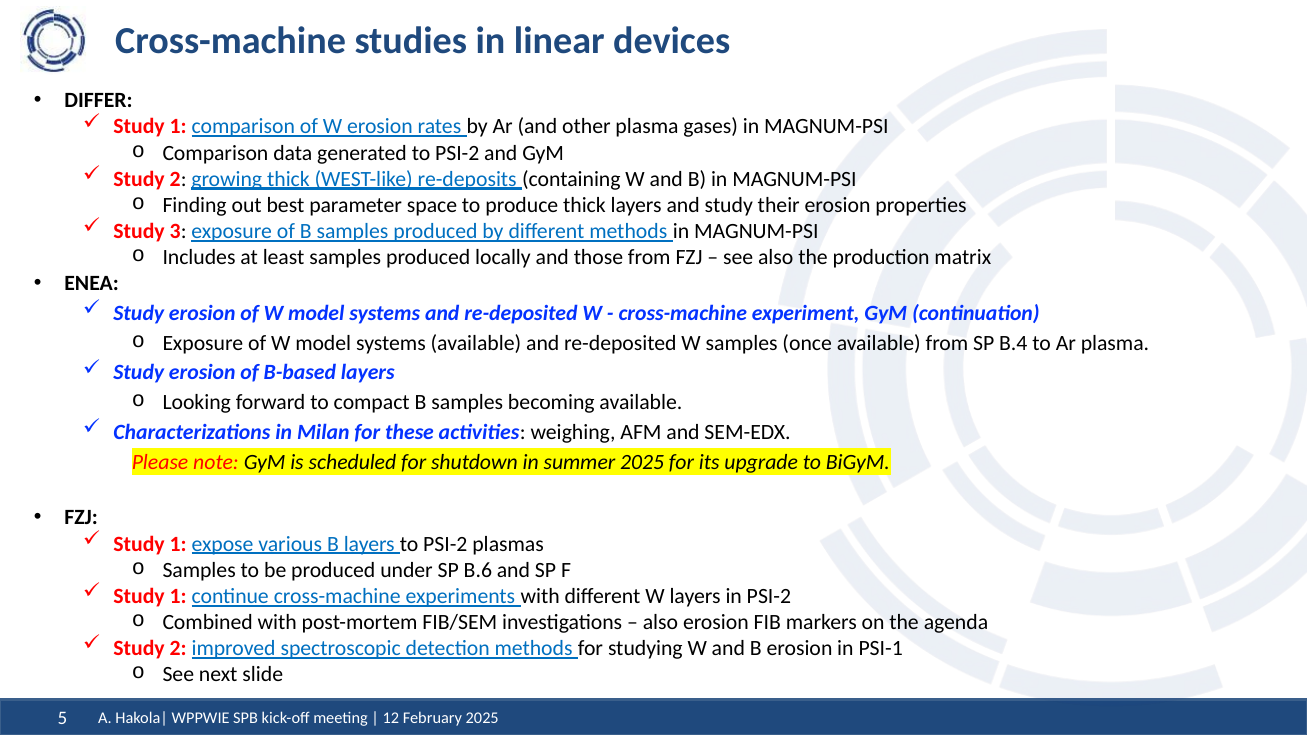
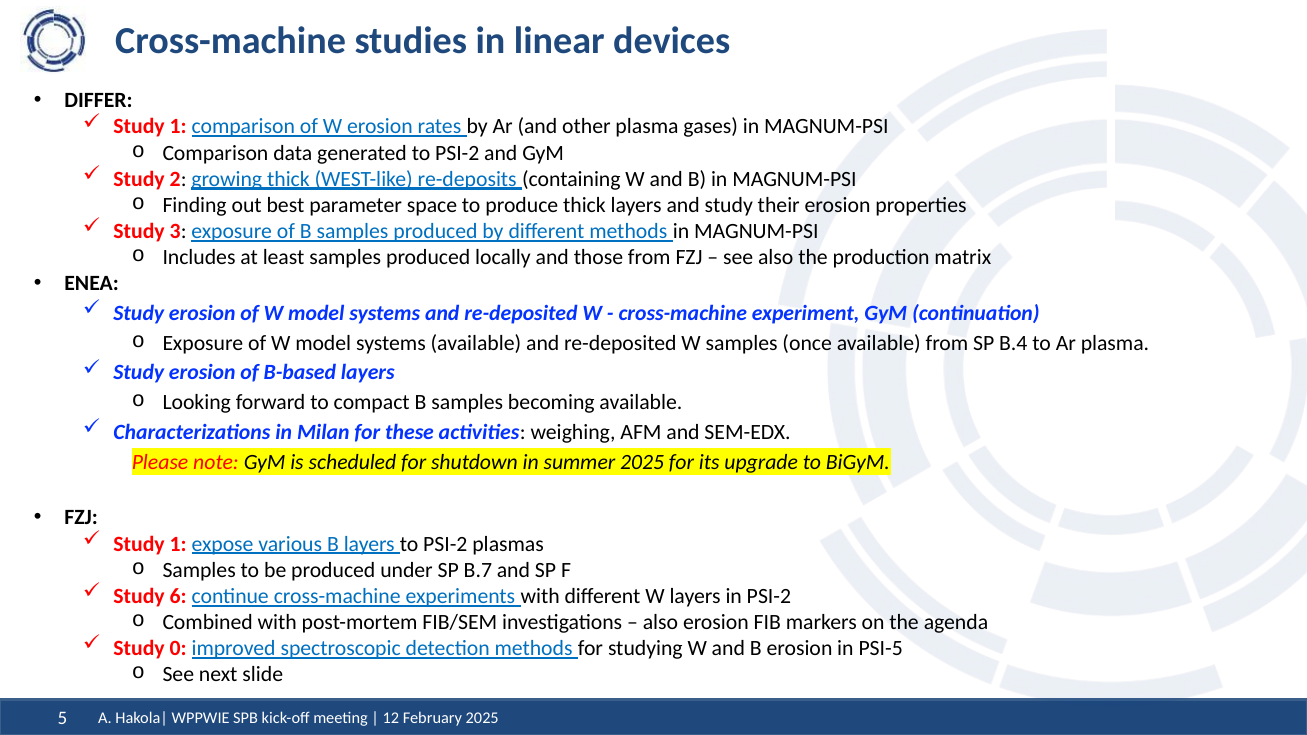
B.6: B.6 -> B.7
1 at (178, 596): 1 -> 6
2 at (178, 649): 2 -> 0
PSI-1: PSI-1 -> PSI-5
